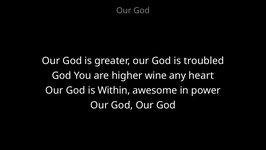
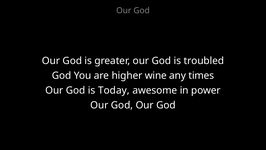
heart: heart -> times
Within: Within -> Today
